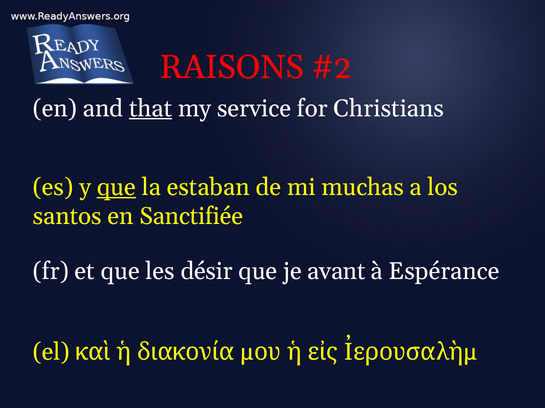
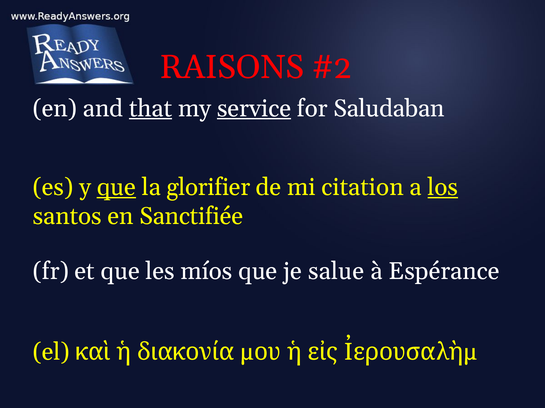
service underline: none -> present
Christians: Christians -> Saludaban
estaban: estaban -> glorifier
muchas: muchas -> citation
los underline: none -> present
désir: désir -> míos
avant: avant -> salue
